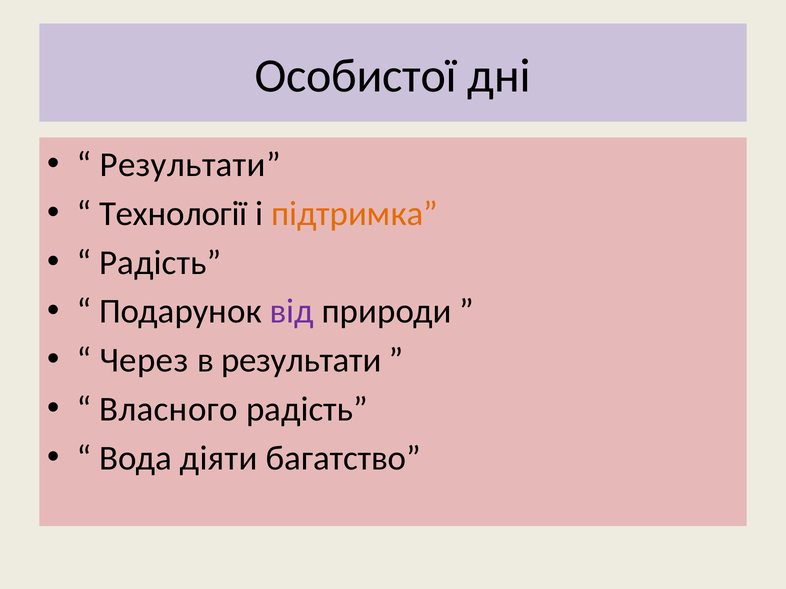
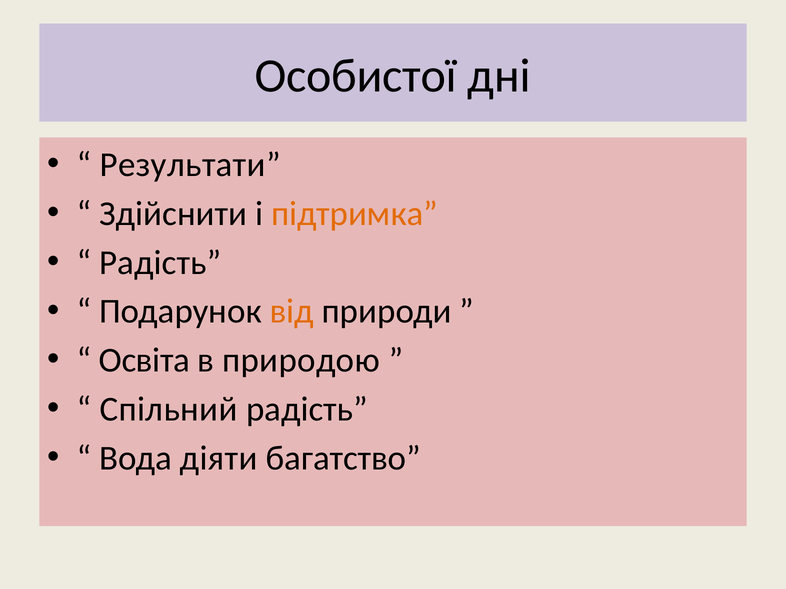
Технології: Технології -> Здійснити
від colour: purple -> orange
Через: Через -> Освіта
в результати: результати -> природою
Власного: Власного -> Спільний
